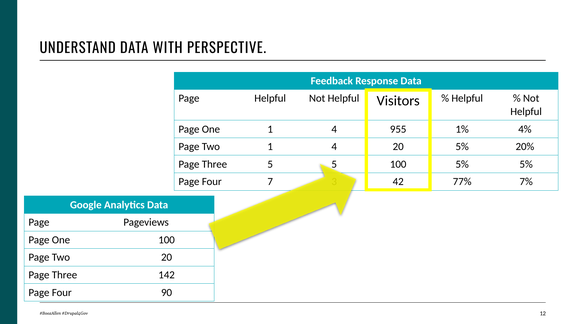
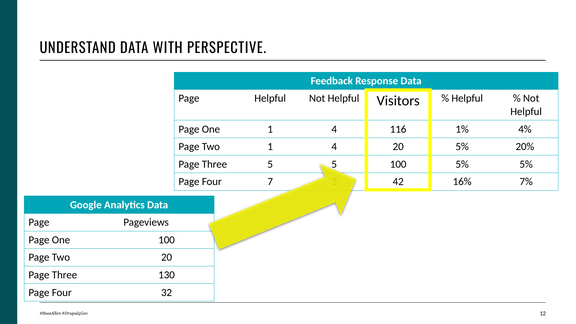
955: 955 -> 116
77%: 77% -> 16%
142: 142 -> 130
90: 90 -> 32
